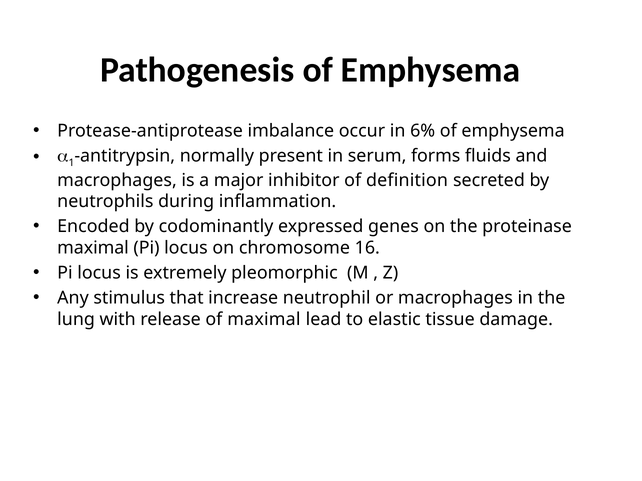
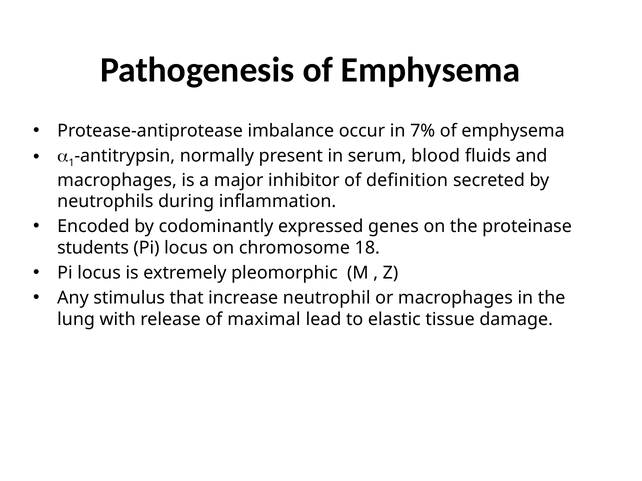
6%: 6% -> 7%
forms: forms -> blood
maximal at (93, 248): maximal -> students
16: 16 -> 18
